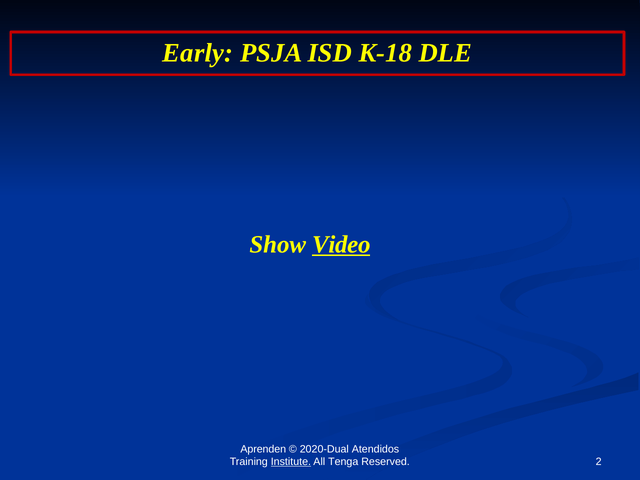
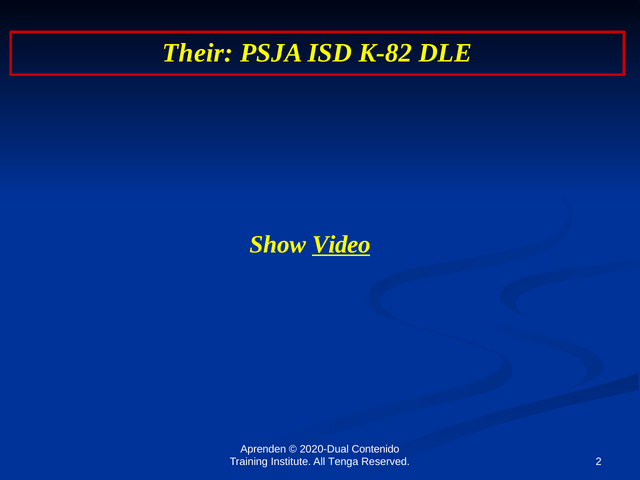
Early: Early -> Their
K-18: K-18 -> K-82
Atendidos: Atendidos -> Contenido
Institute underline: present -> none
